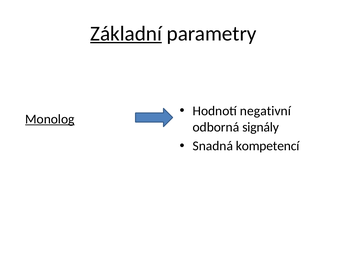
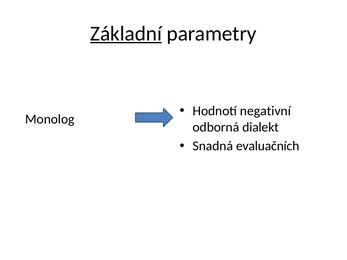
Monolog underline: present -> none
signály: signály -> dialekt
kompetencí: kompetencí -> evaluačních
